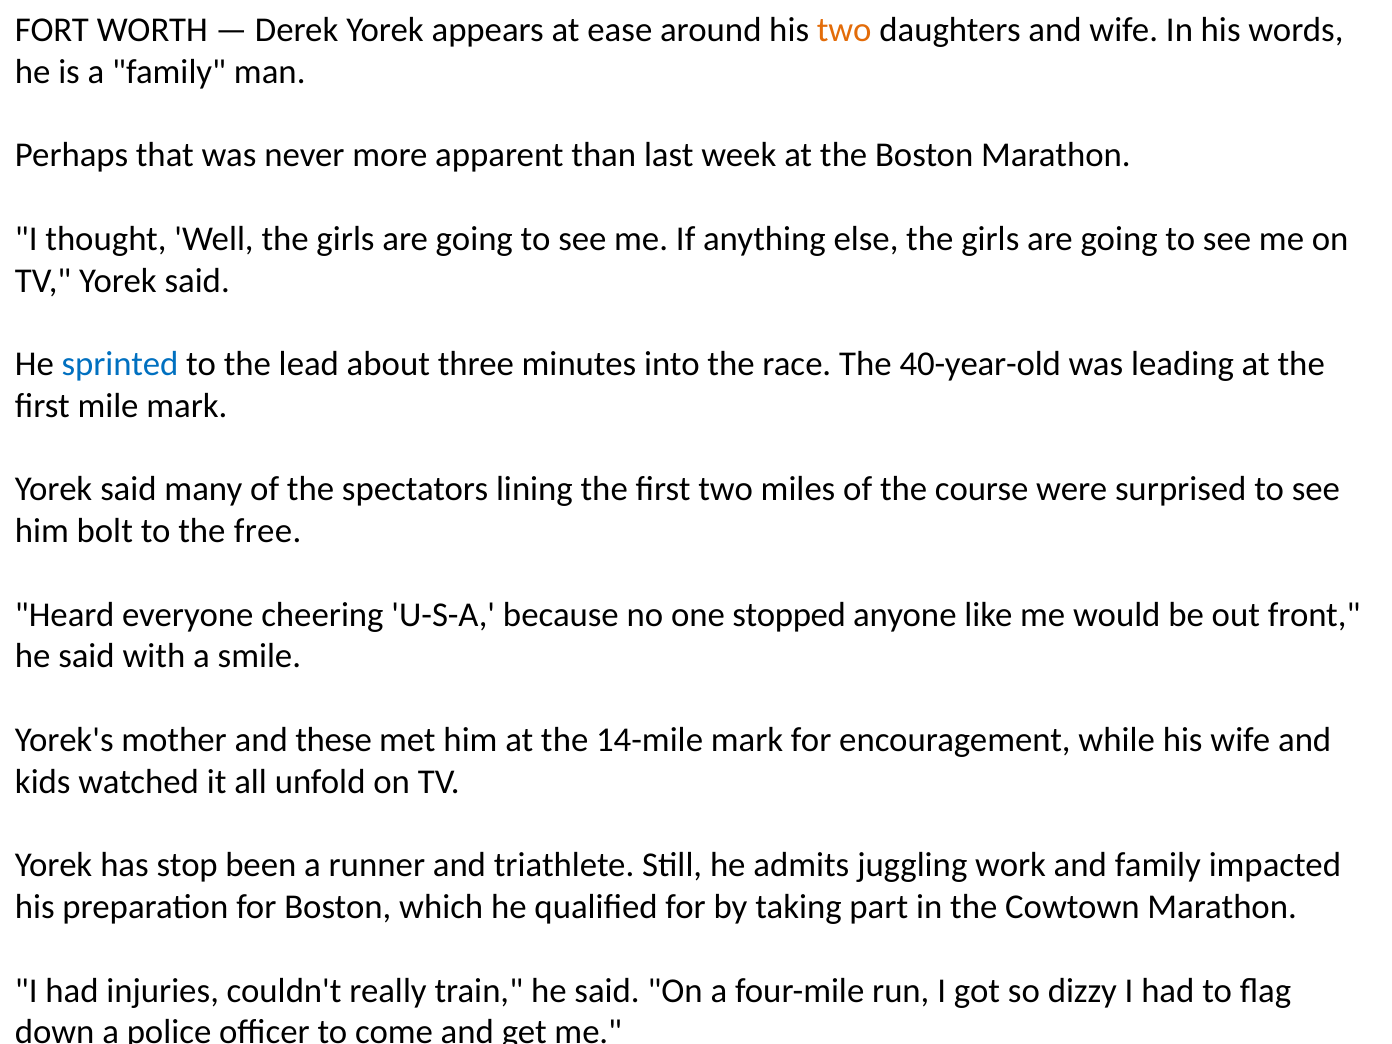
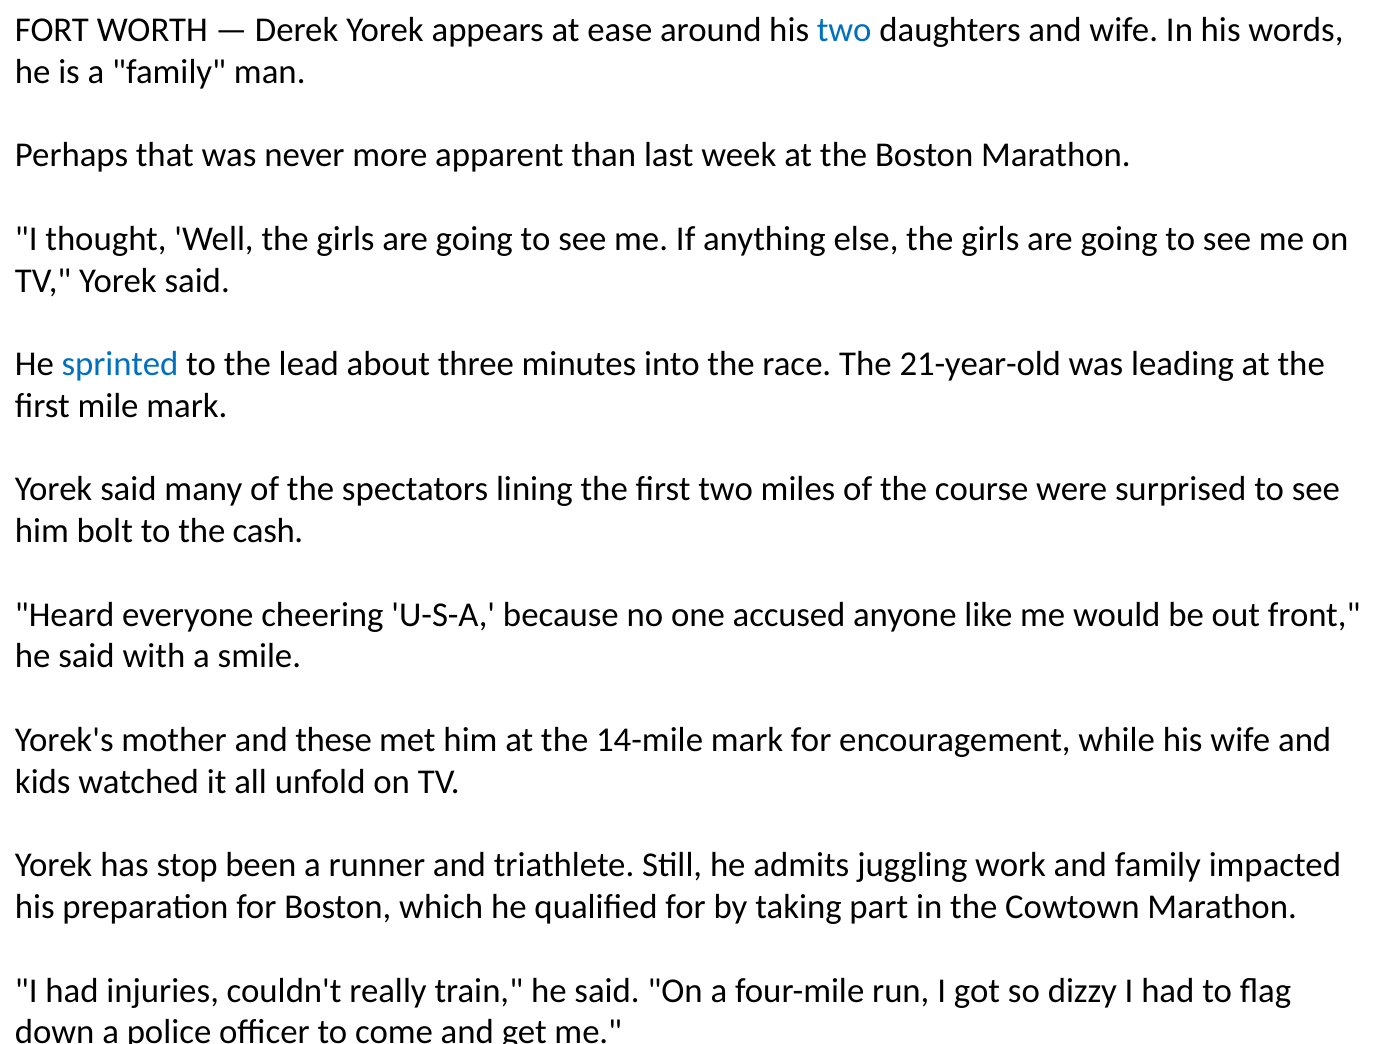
two at (844, 30) colour: orange -> blue
40-year-old: 40-year-old -> 21-year-old
free: free -> cash
stopped: stopped -> accused
